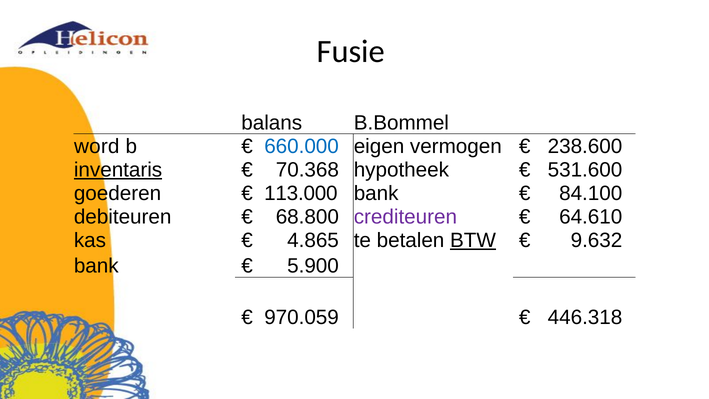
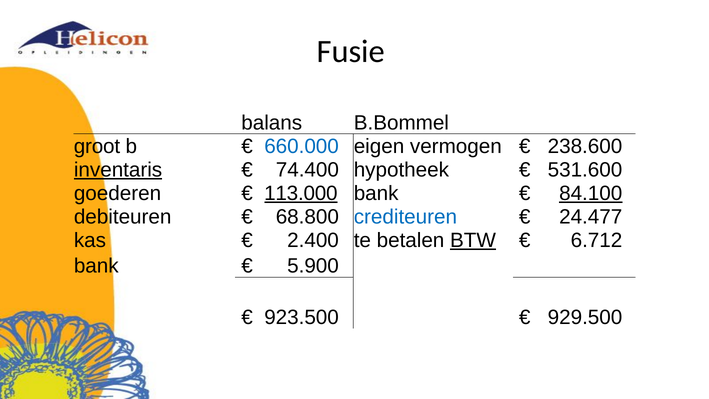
word: word -> groot
70.368: 70.368 -> 74.400
113.000 underline: none -> present
84.100 underline: none -> present
crediteuren colour: purple -> blue
64.610: 64.610 -> 24.477
4.865: 4.865 -> 2.400
9.632: 9.632 -> 6.712
970.059: 970.059 -> 923.500
446.318: 446.318 -> 929.500
